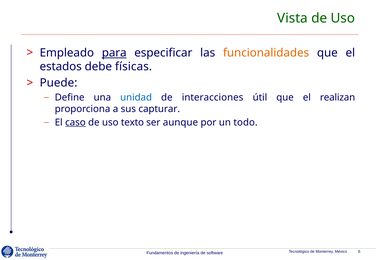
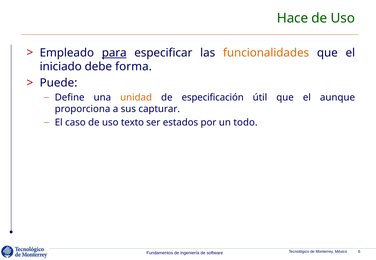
Vista: Vista -> Hace
estados: estados -> iniciado
físicas: físicas -> forma
unidad colour: blue -> orange
interacciones: interacciones -> especificación
realizan: realizan -> aunque
caso underline: present -> none
aunque: aunque -> estados
